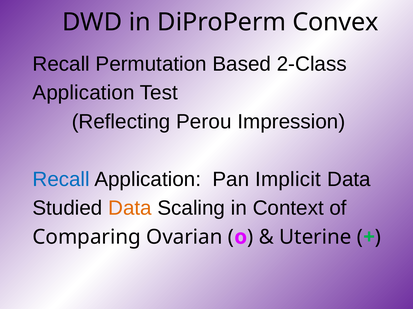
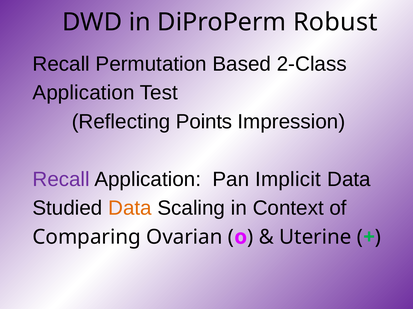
Convex: Convex -> Robust
Perou: Perou -> Points
Recall at (61, 180) colour: blue -> purple
